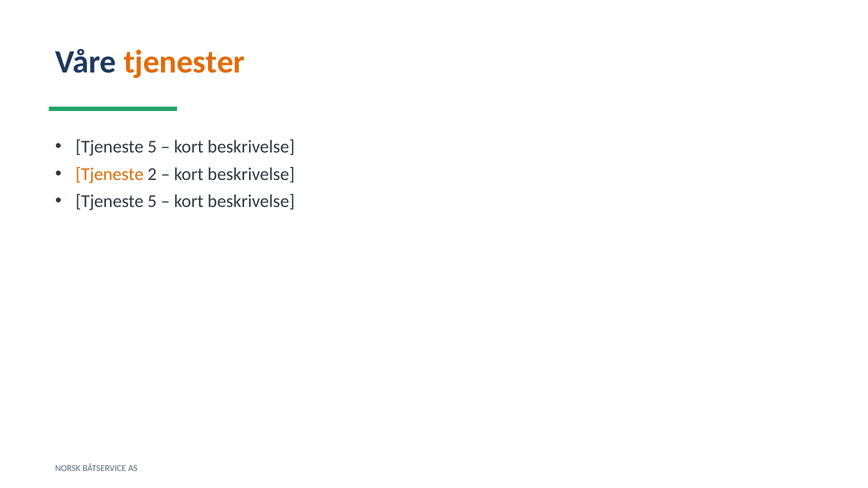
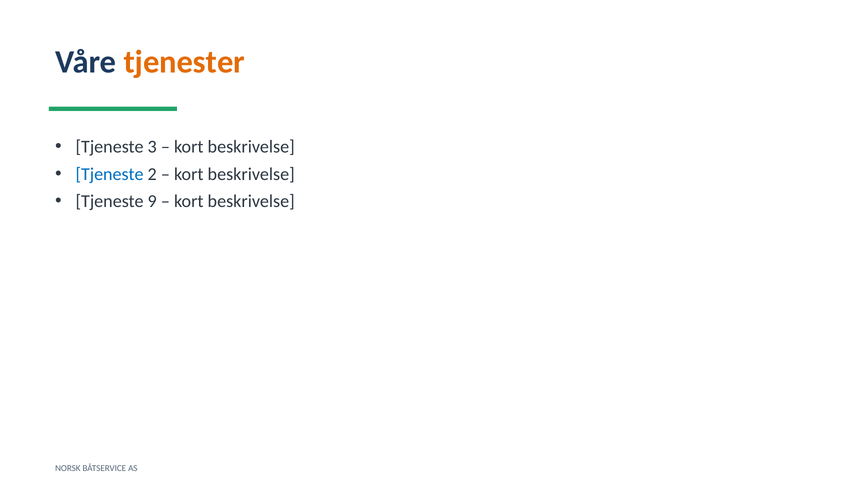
5 at (152, 147): 5 -> 3
Tjeneste at (110, 174) colour: orange -> blue
5 at (152, 201): 5 -> 9
